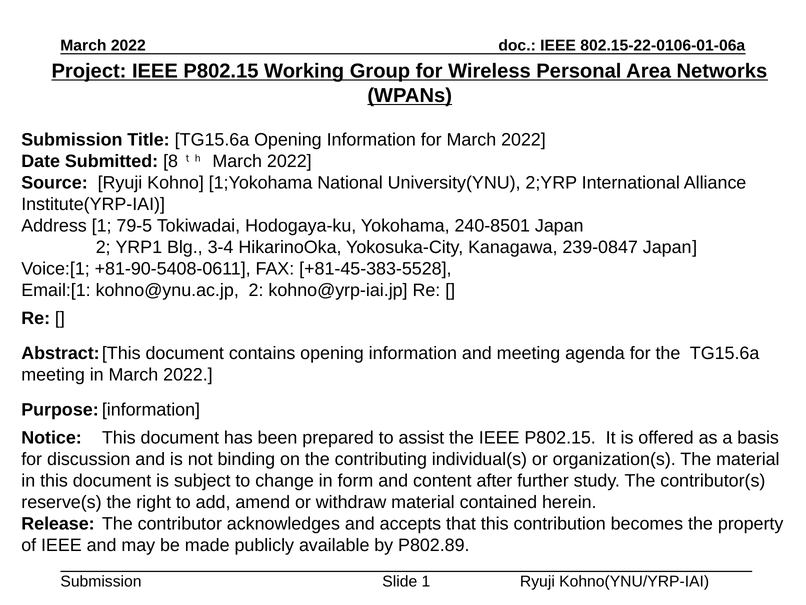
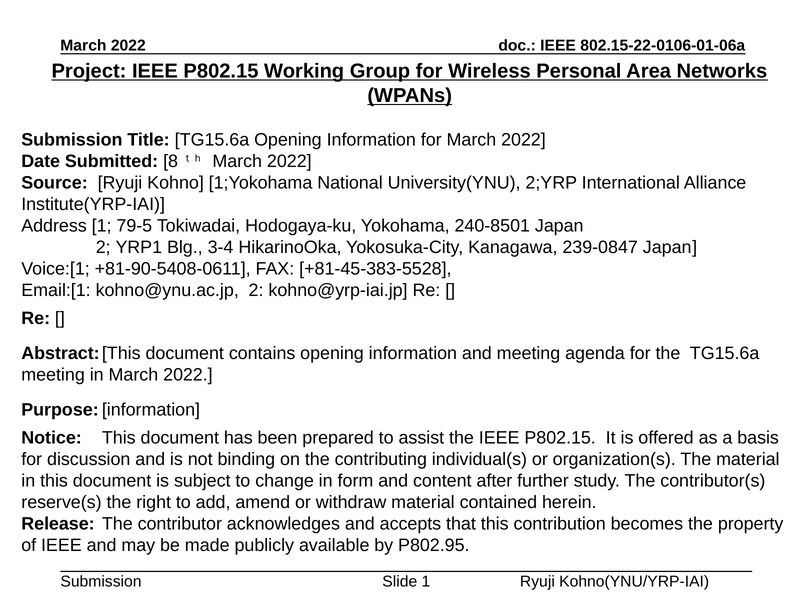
P802.89: P802.89 -> P802.95
